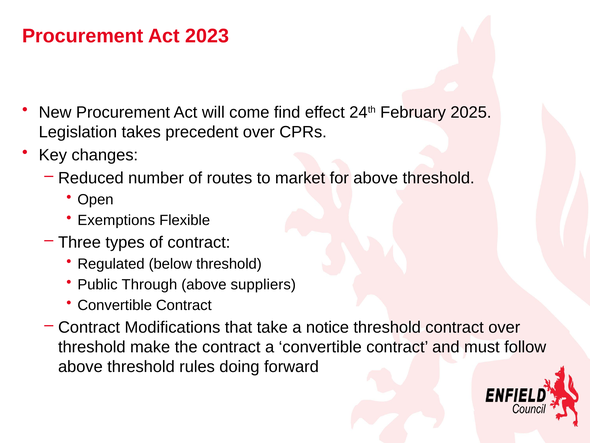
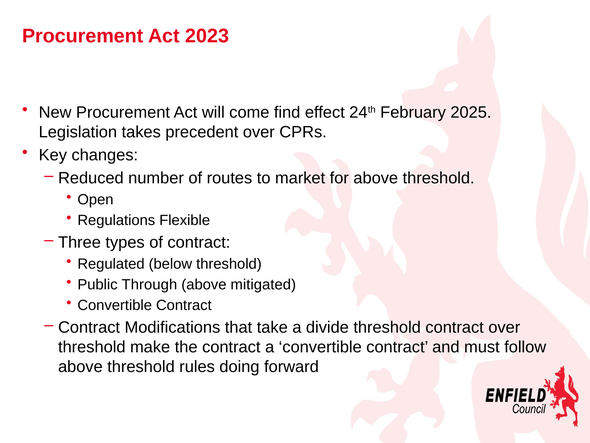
Exemptions: Exemptions -> Regulations
suppliers: suppliers -> mitigated
notice: notice -> divide
